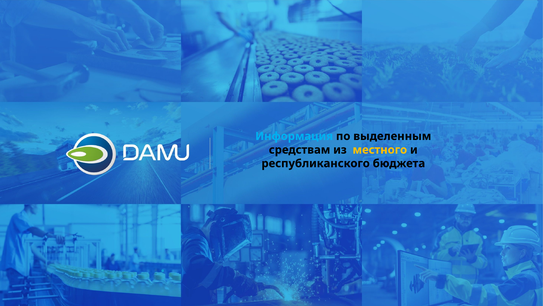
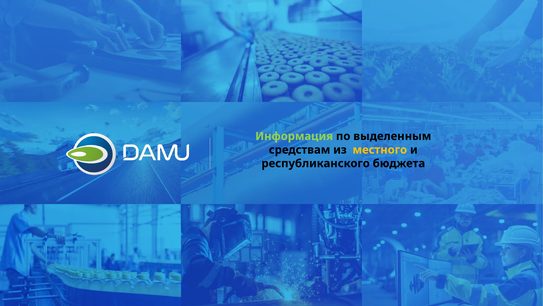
Информация colour: light blue -> light green
